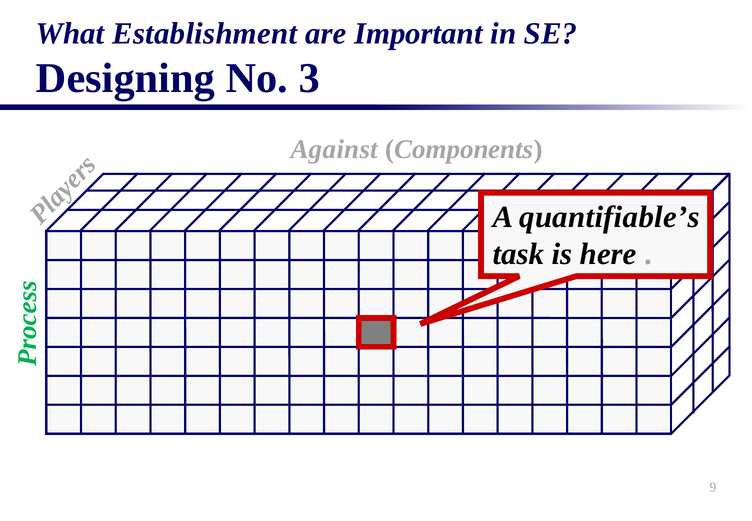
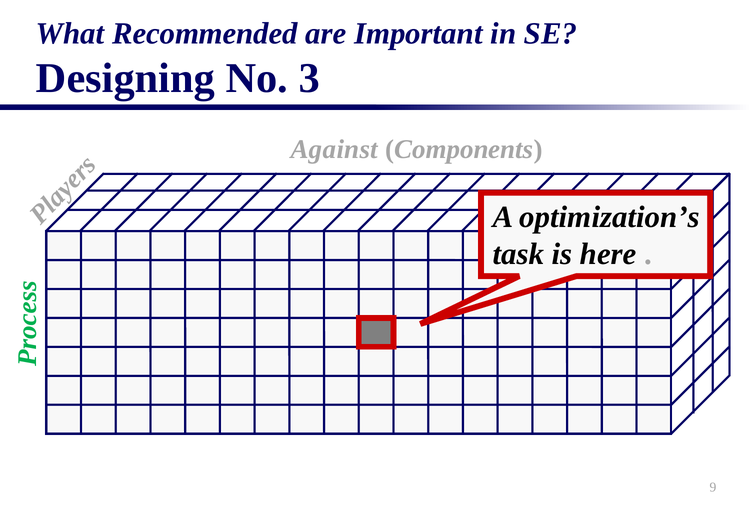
Establishment: Establishment -> Recommended
quantifiable’s: quantifiable’s -> optimization’s
